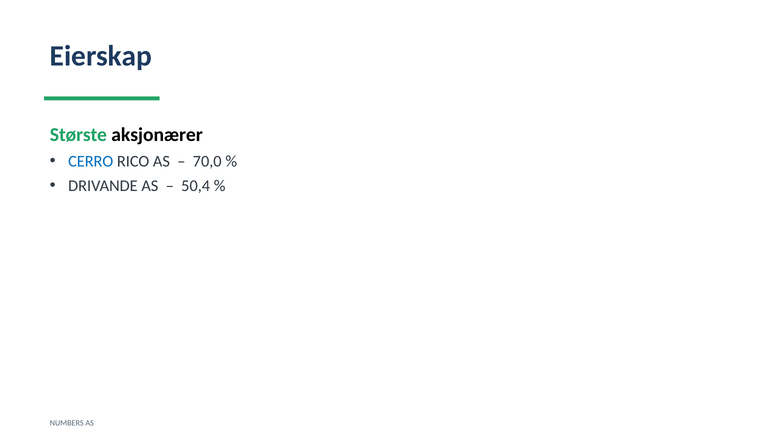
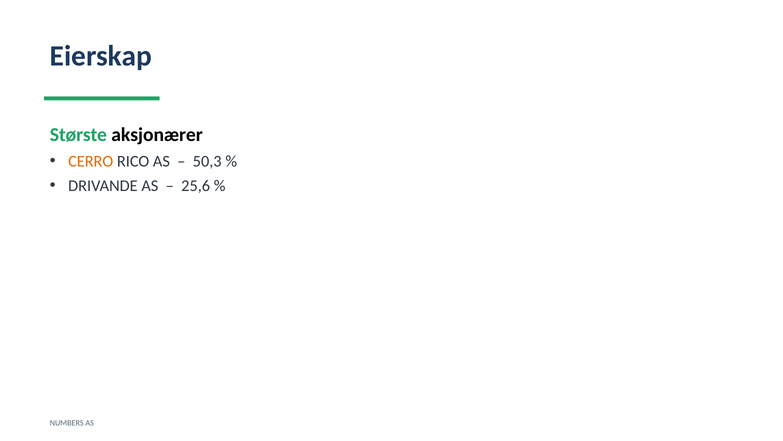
CERRO colour: blue -> orange
70,0: 70,0 -> 50,3
50,4: 50,4 -> 25,6
